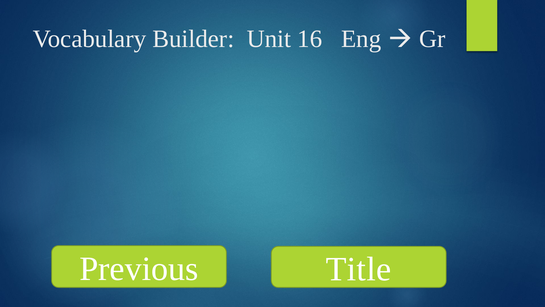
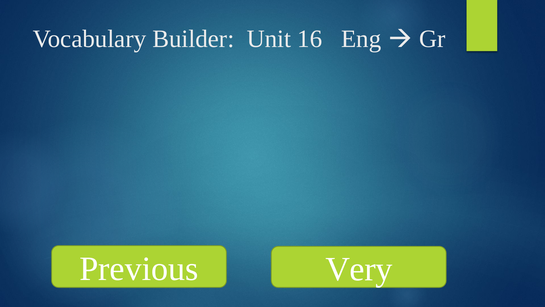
Title: Title -> Very
